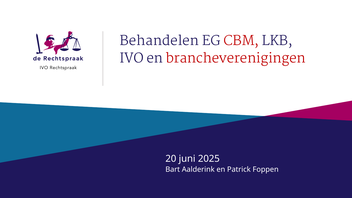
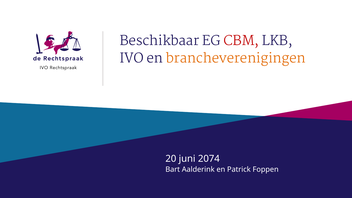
Behandelen: Behandelen -> Beschikbaar
brancheverenigingen colour: red -> orange
2025: 2025 -> 2074
